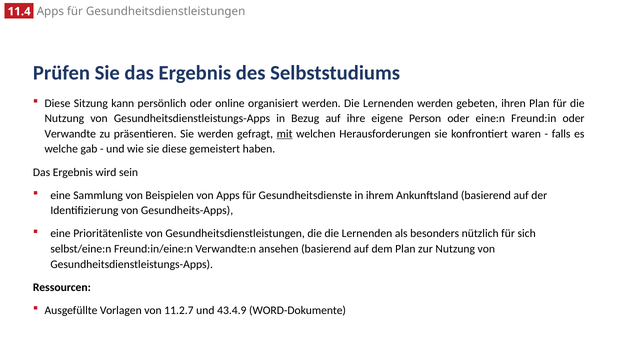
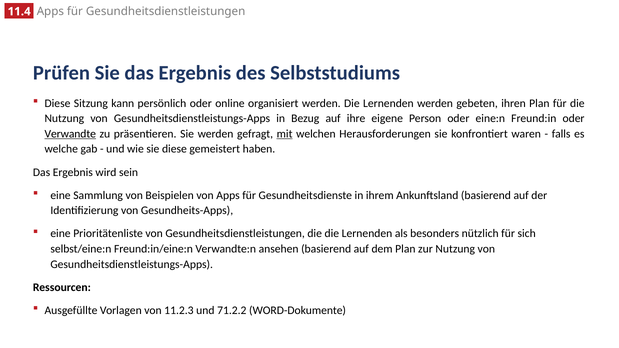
Verwandte underline: none -> present
11.2.7: 11.2.7 -> 11.2.3
43.4.9: 43.4.9 -> 71.2.2
